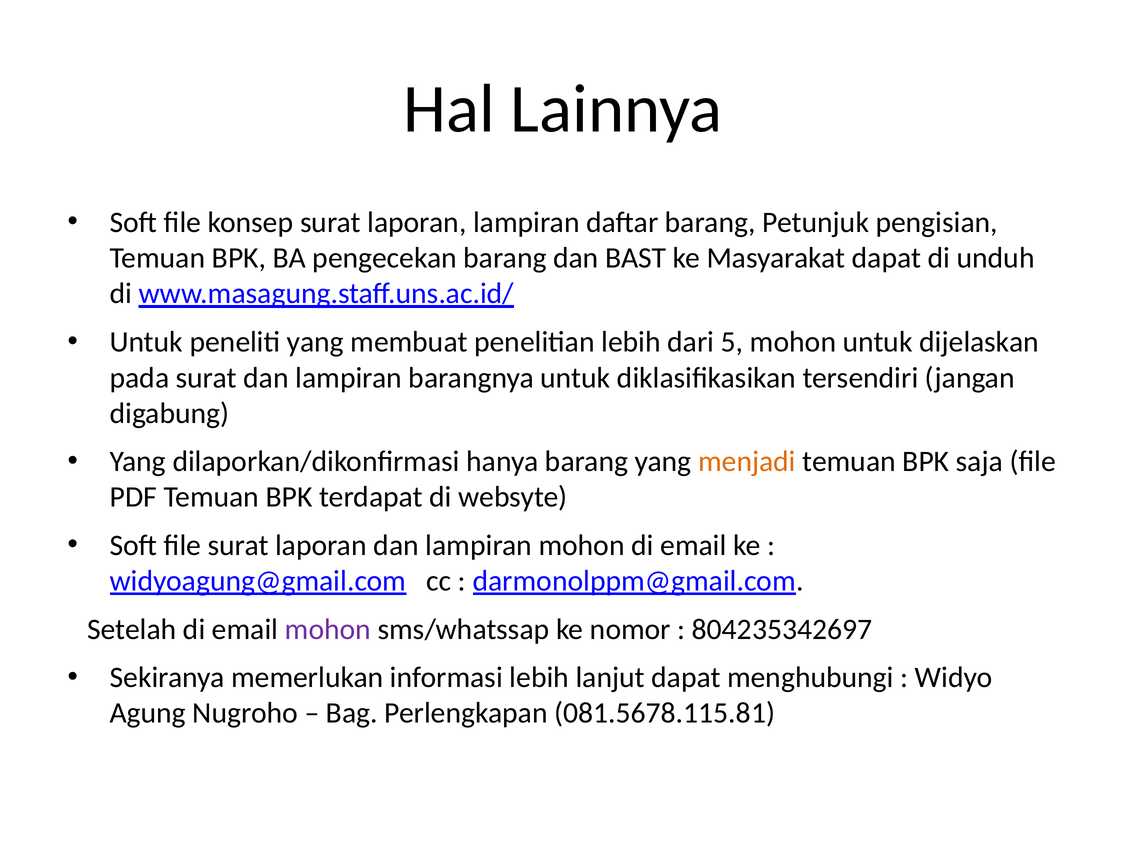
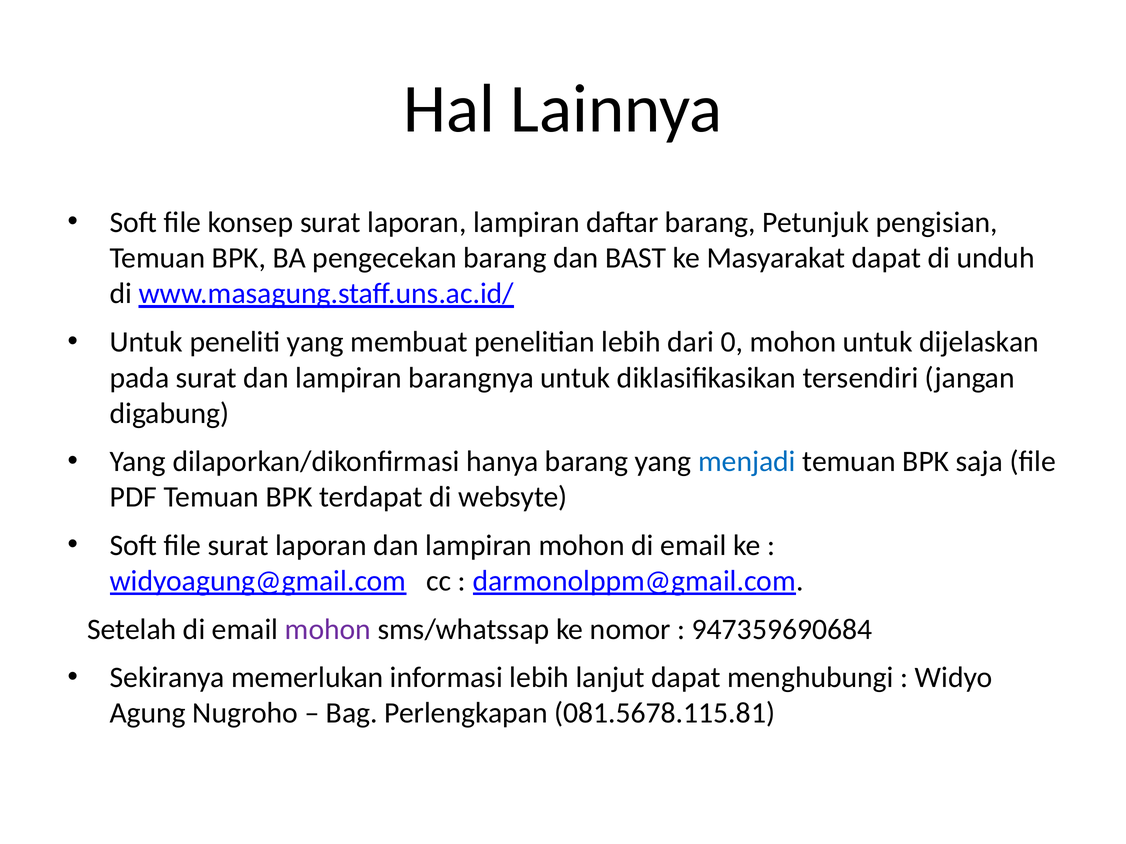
5: 5 -> 0
menjadi colour: orange -> blue
804235342697: 804235342697 -> 947359690684
